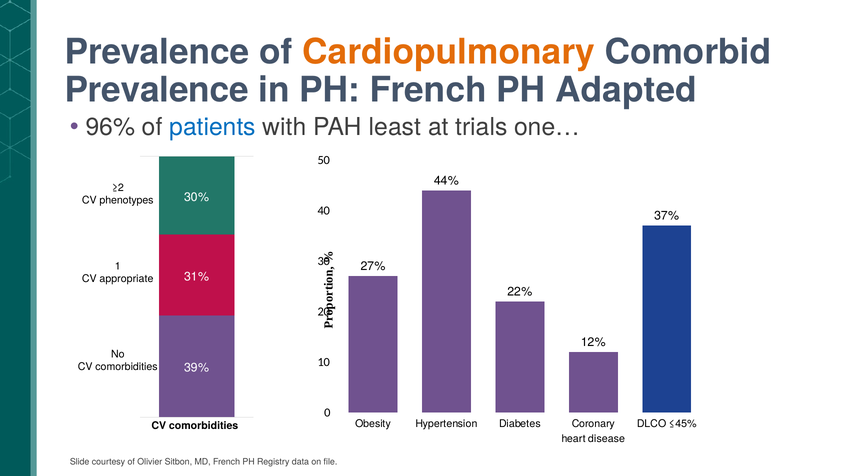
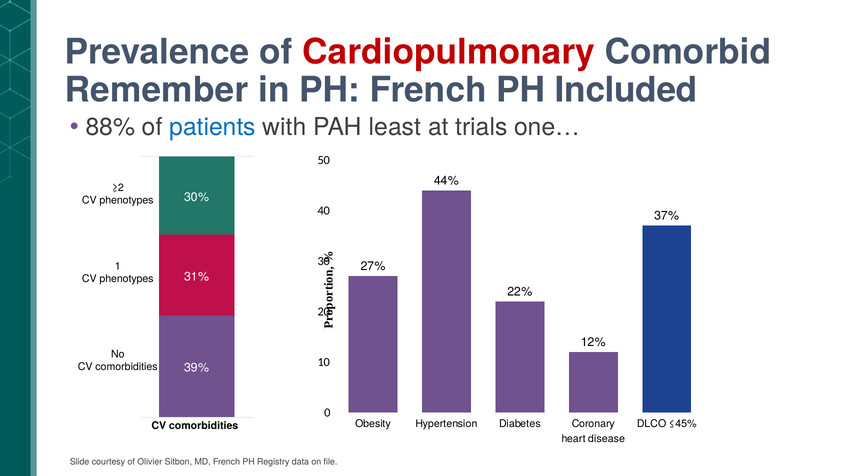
Cardiopulmonary colour: orange -> red
Prevalence at (157, 90): Prevalence -> Remember
Adapted: Adapted -> Included
96%: 96% -> 88%
appropriate at (126, 279): appropriate -> phenotypes
